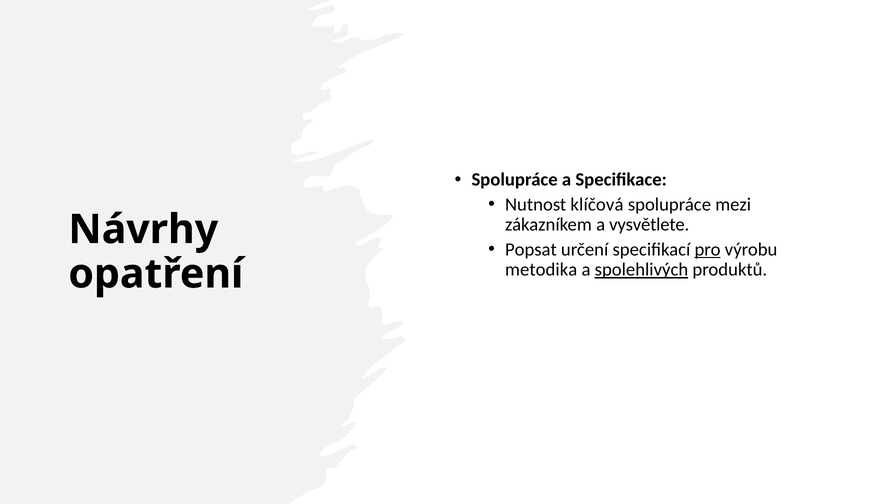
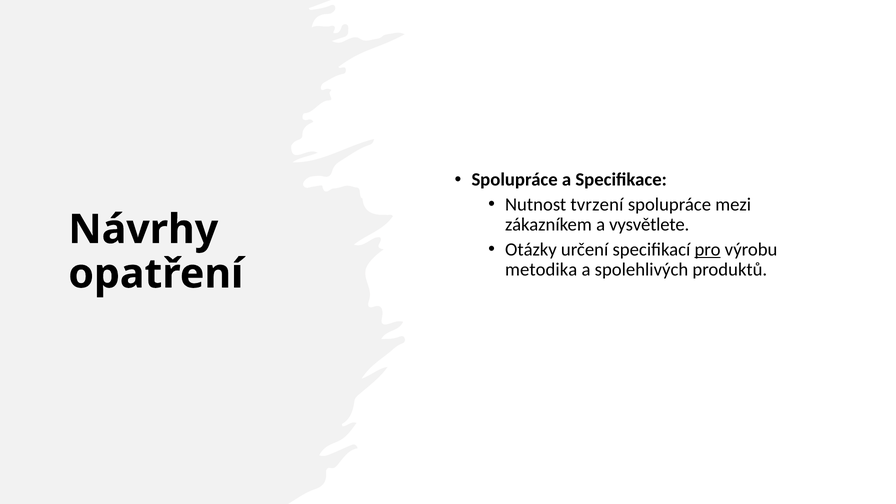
klíčová: klíčová -> tvrzení
Popsat: Popsat -> Otázky
spolehlivých underline: present -> none
